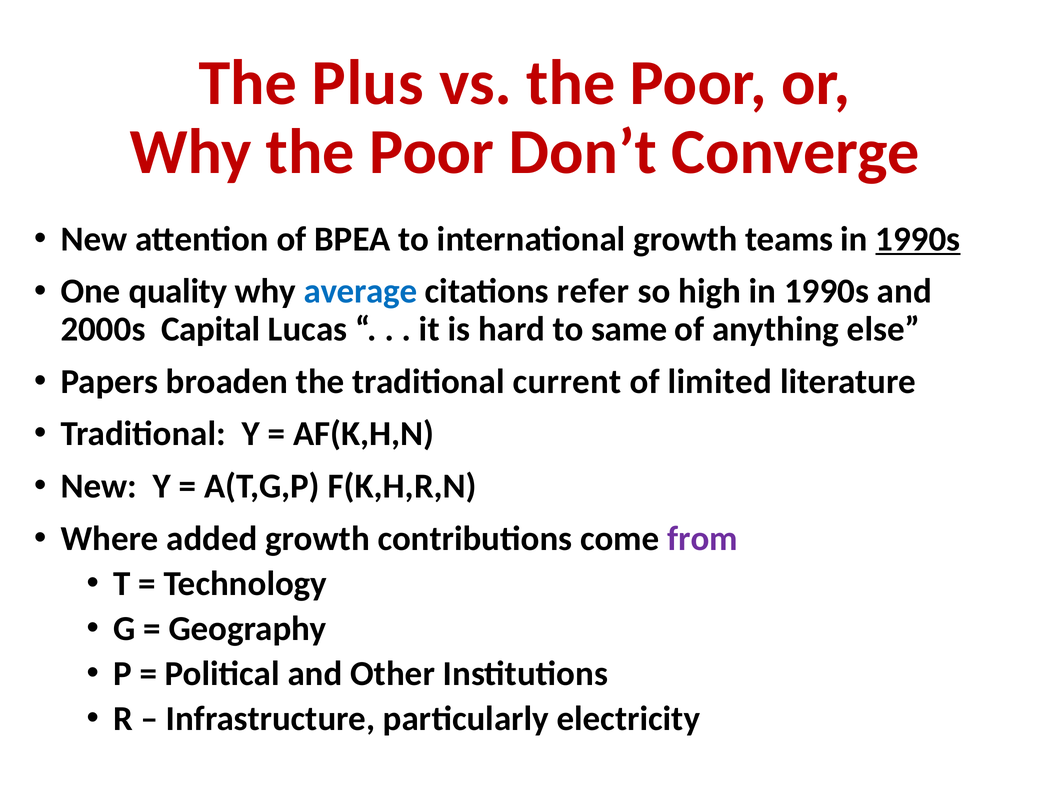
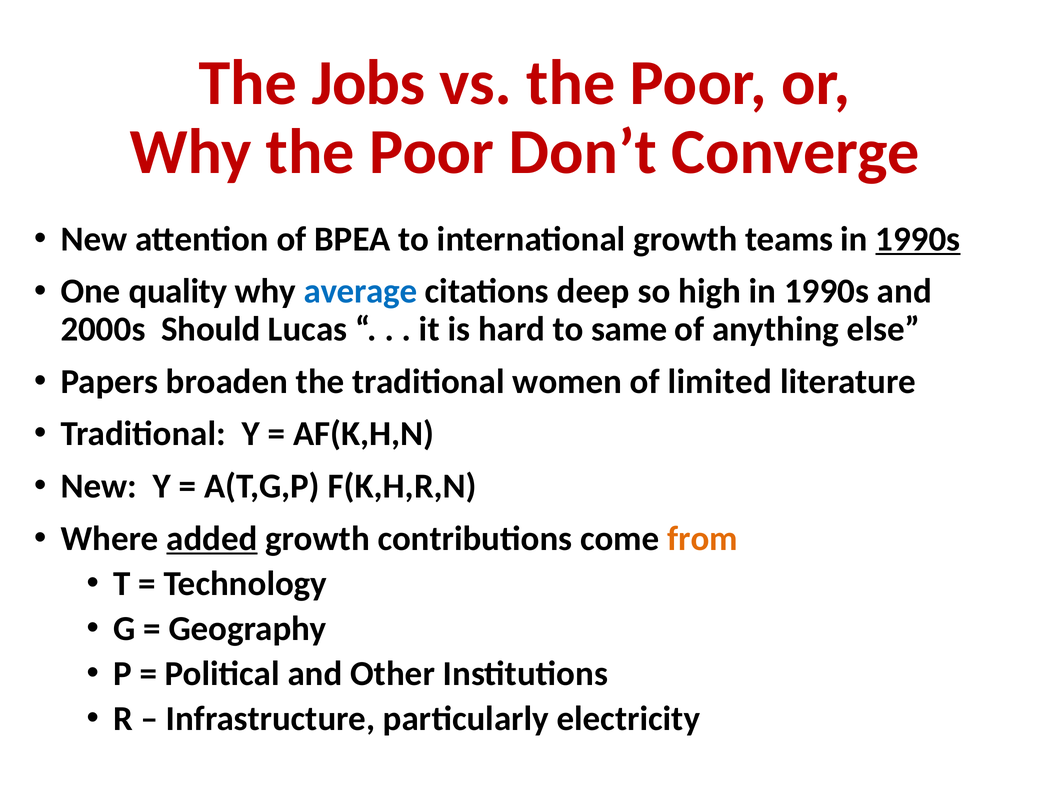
Plus: Plus -> Jobs
refer: refer -> deep
Capital: Capital -> Should
current: current -> women
added underline: none -> present
from colour: purple -> orange
